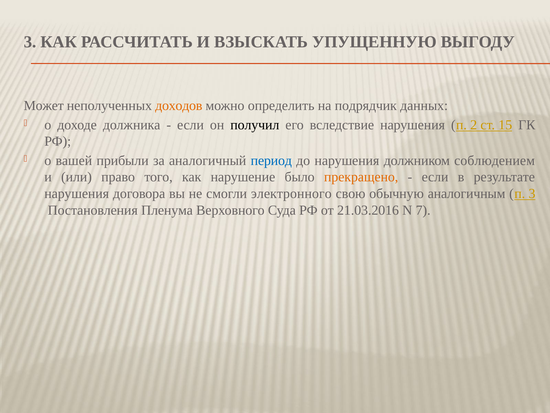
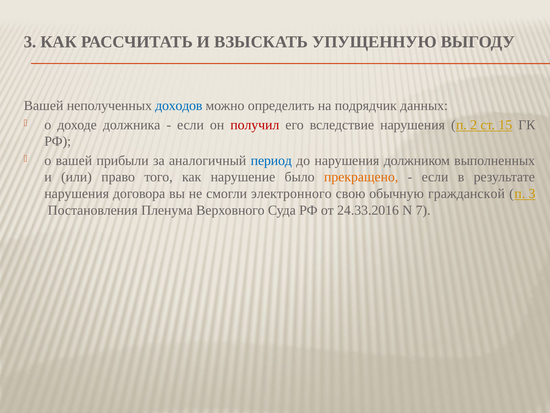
Может at (44, 105): Может -> Вашей
доходов colour: orange -> blue
получил colour: black -> red
соблюдением: соблюдением -> выполненных
аналогичным: аналогичным -> гражданской
21.03.2016: 21.03.2016 -> 24.33.2016
